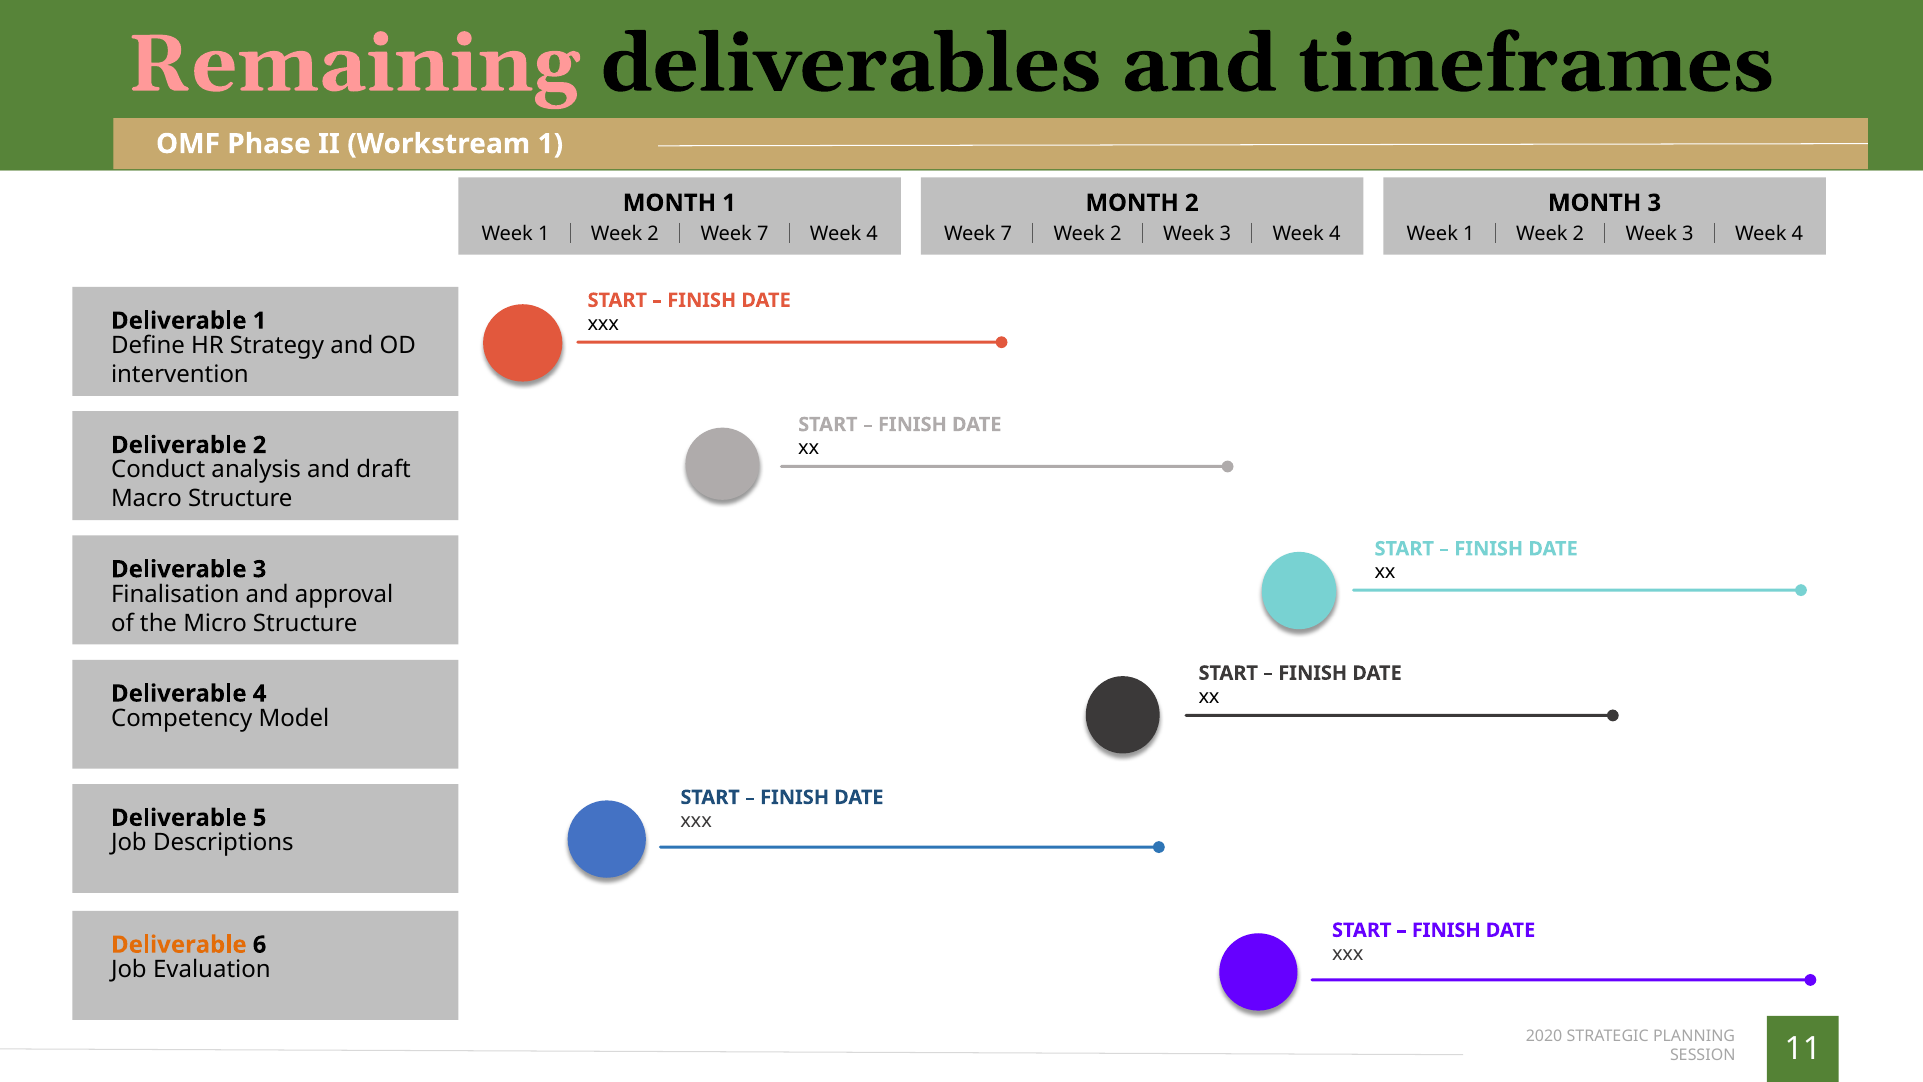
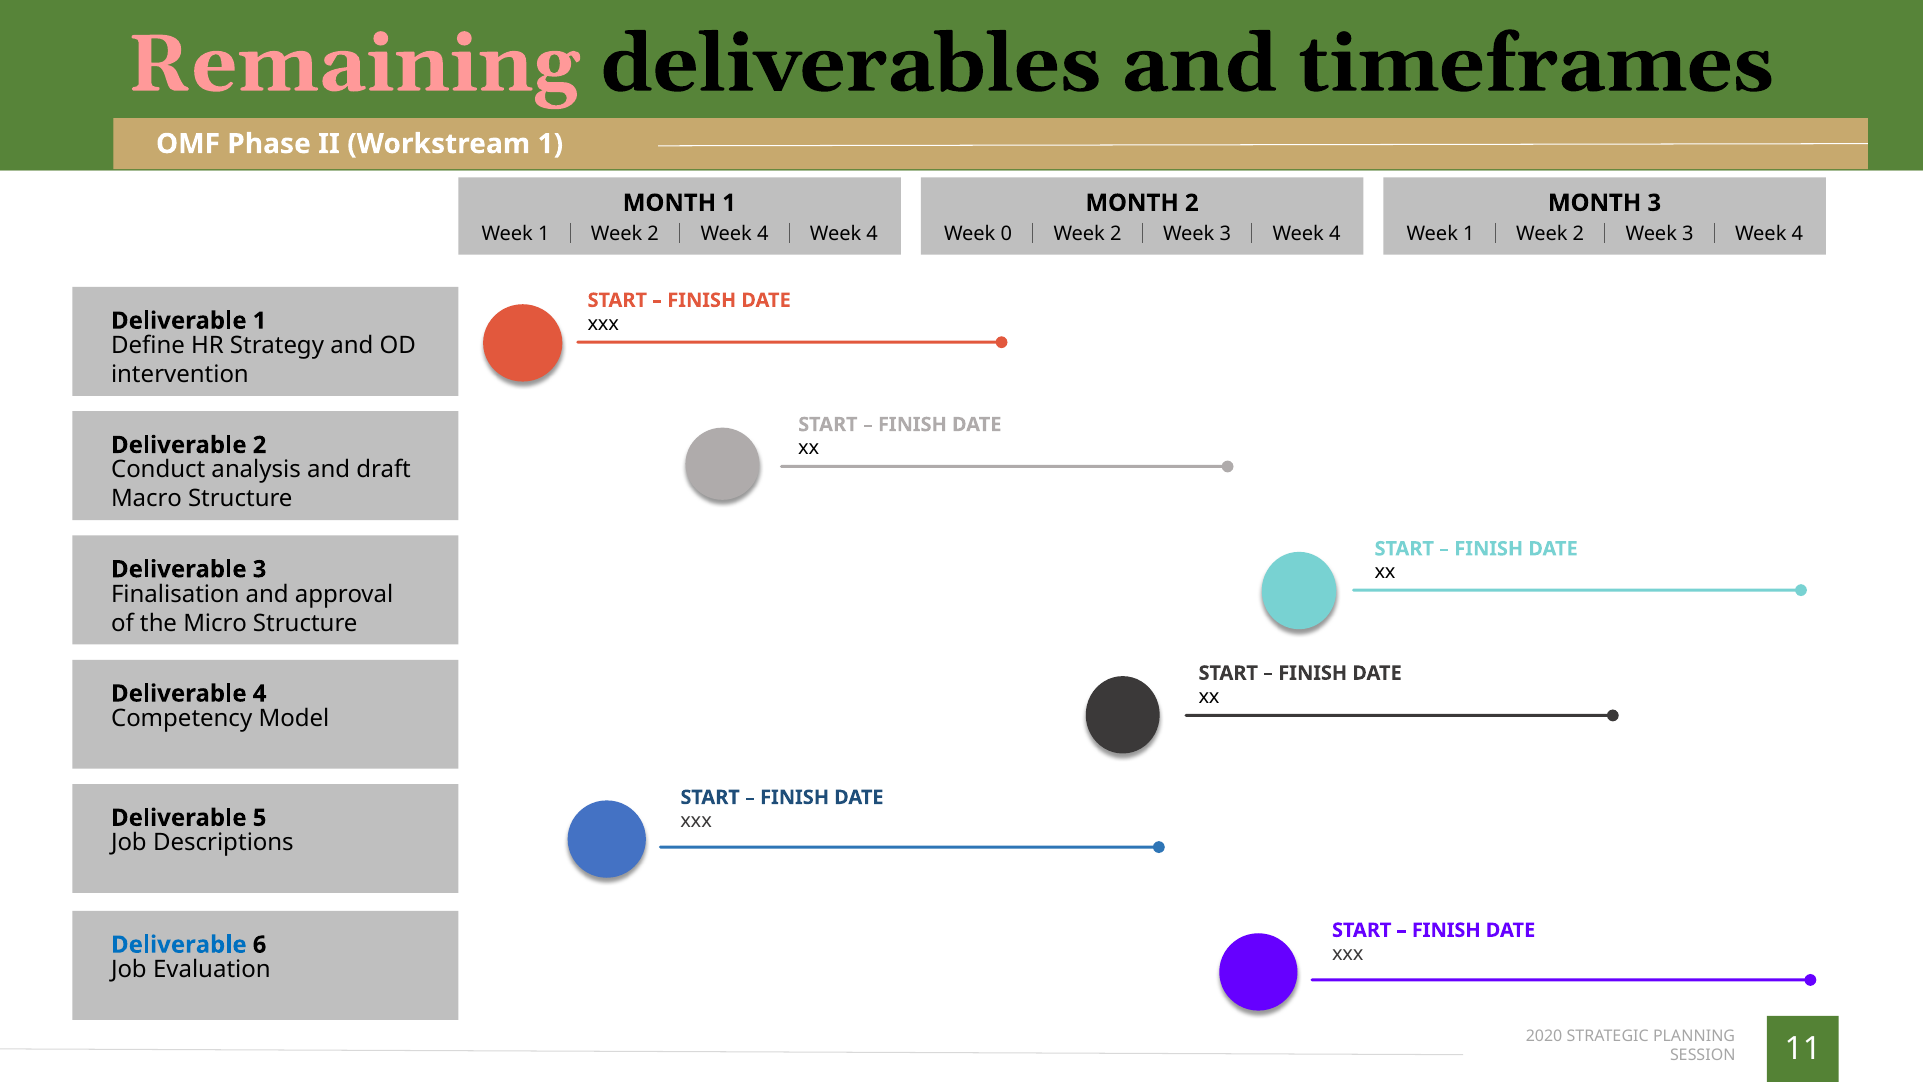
Week 2 Week 7: 7 -> 4
7 at (1006, 234): 7 -> 0
Deliverable at (179, 945) colour: orange -> blue
